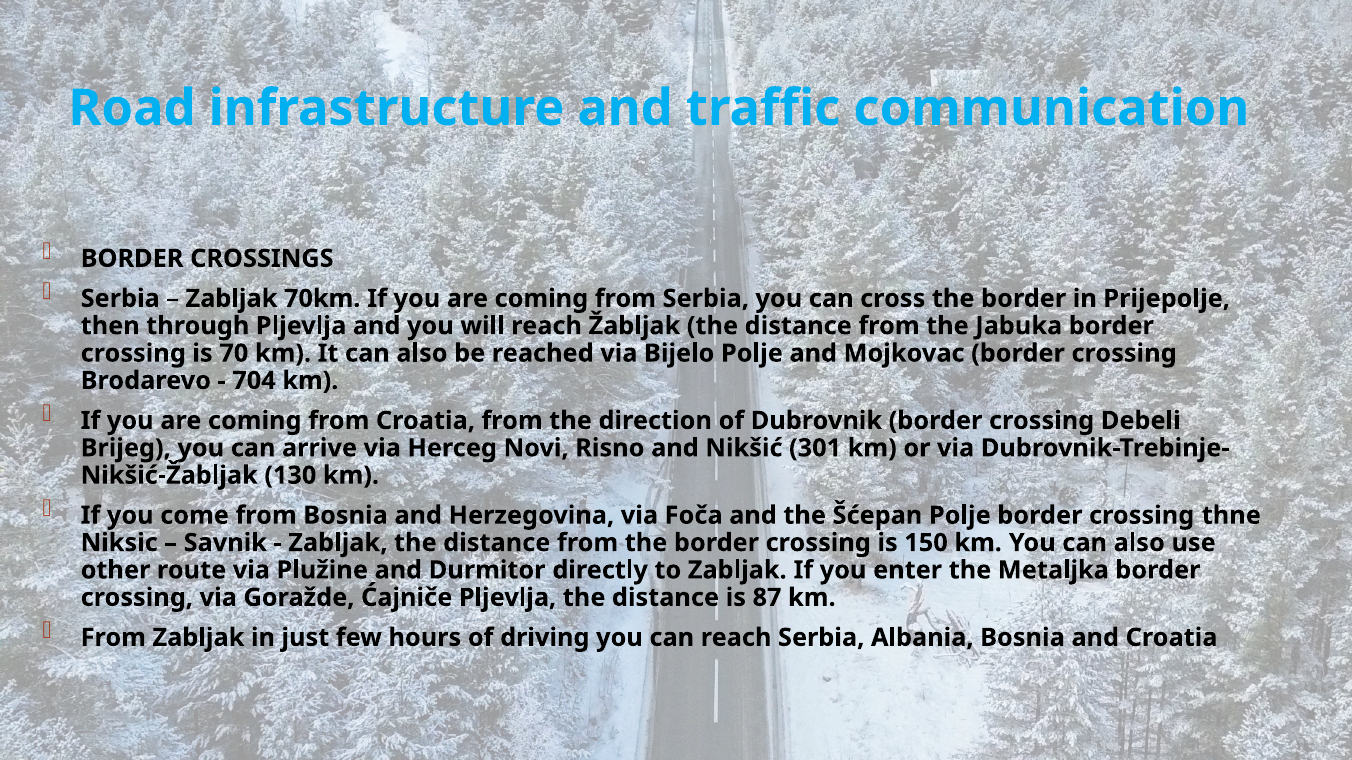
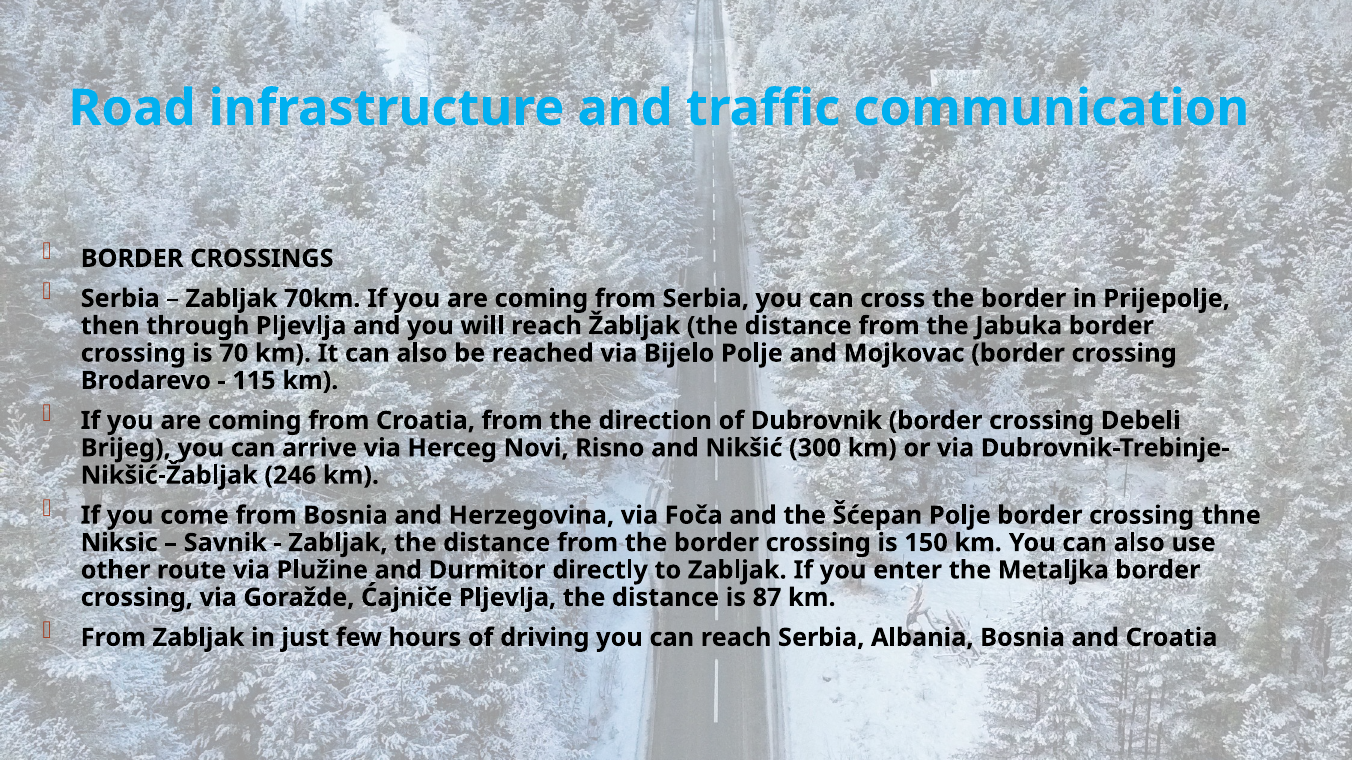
704: 704 -> 115
301: 301 -> 300
130: 130 -> 246
